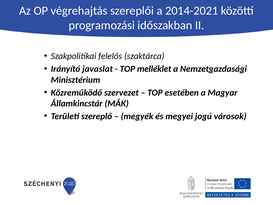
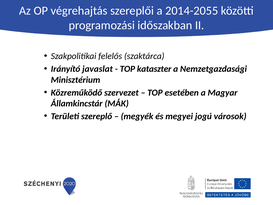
2014-2021: 2014-2021 -> 2014-2055
melléklet: melléklet -> kataszter
